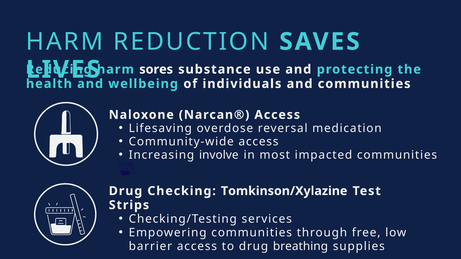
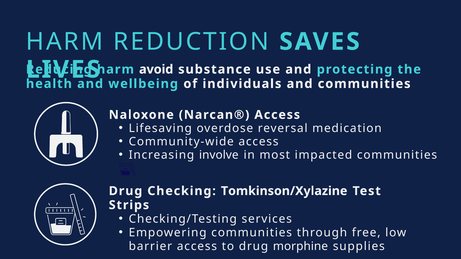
sores: sores -> avoid
breathing: breathing -> morphine
